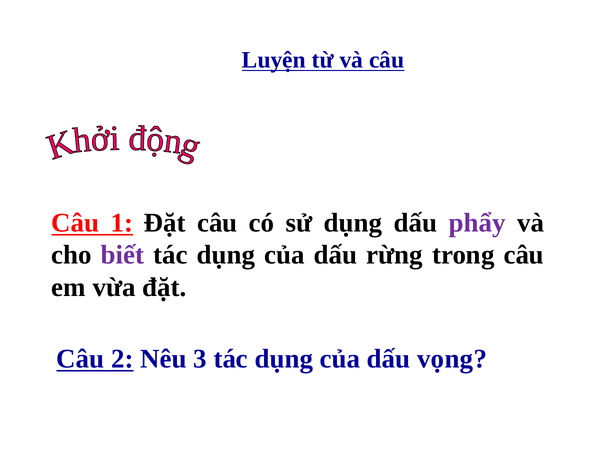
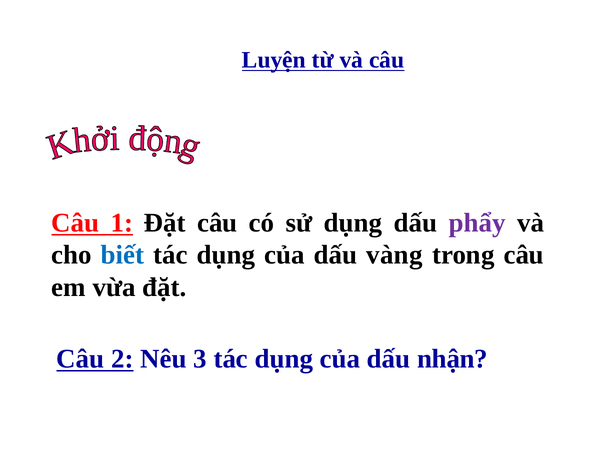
biết colour: purple -> blue
rừng: rừng -> vàng
vọng: vọng -> nhận
